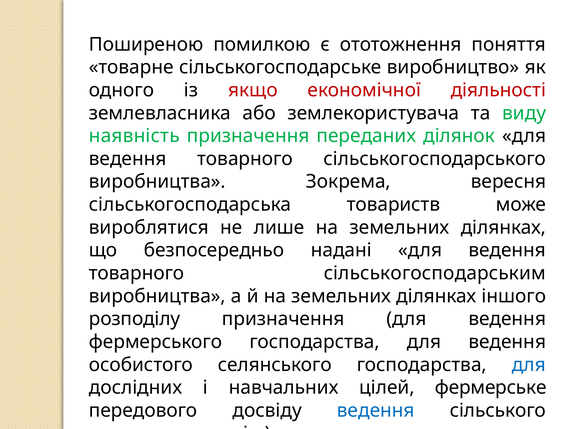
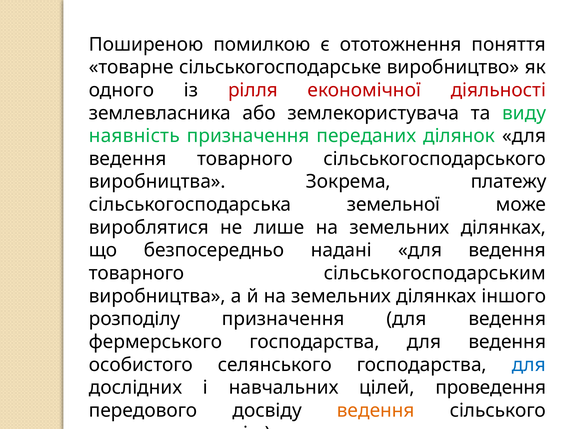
якщо: якщо -> рілля
вересня: вересня -> платежу
товариств: товариств -> земельної
фермерське: фермерське -> проведення
ведення at (376, 410) colour: blue -> orange
